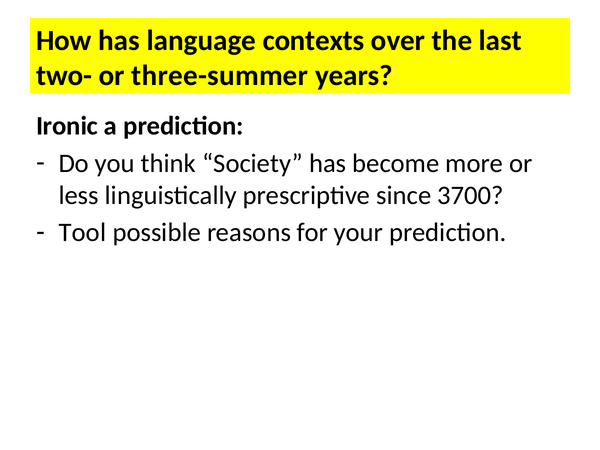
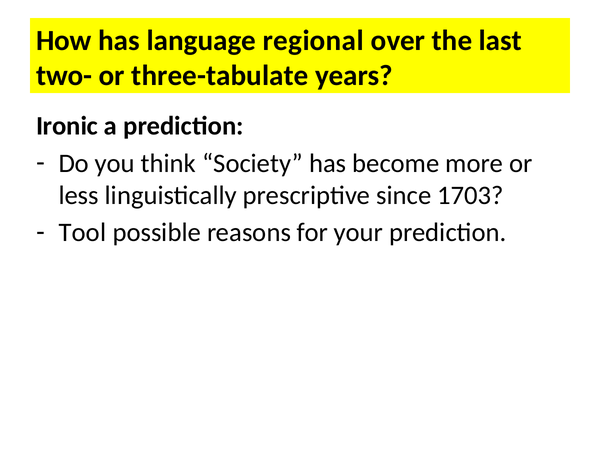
contexts: contexts -> regional
three-summer: three-summer -> three-tabulate
3700: 3700 -> 1703
